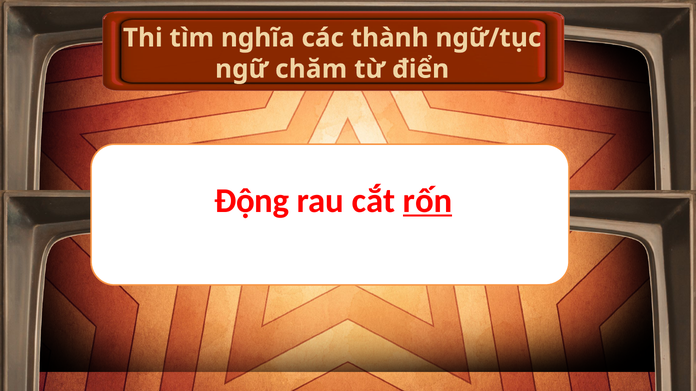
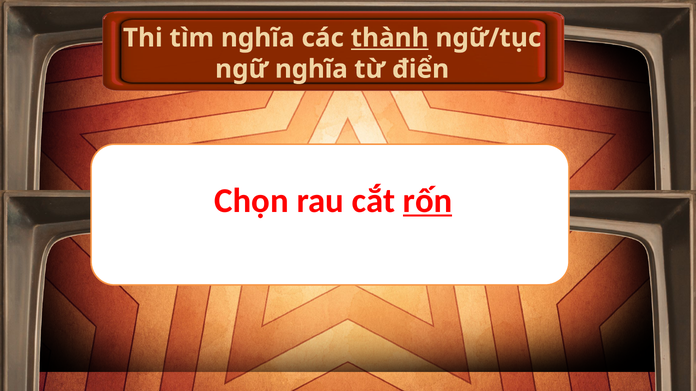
thành underline: none -> present
ngữ chăm: chăm -> nghĩa
Động: Động -> Chọn
